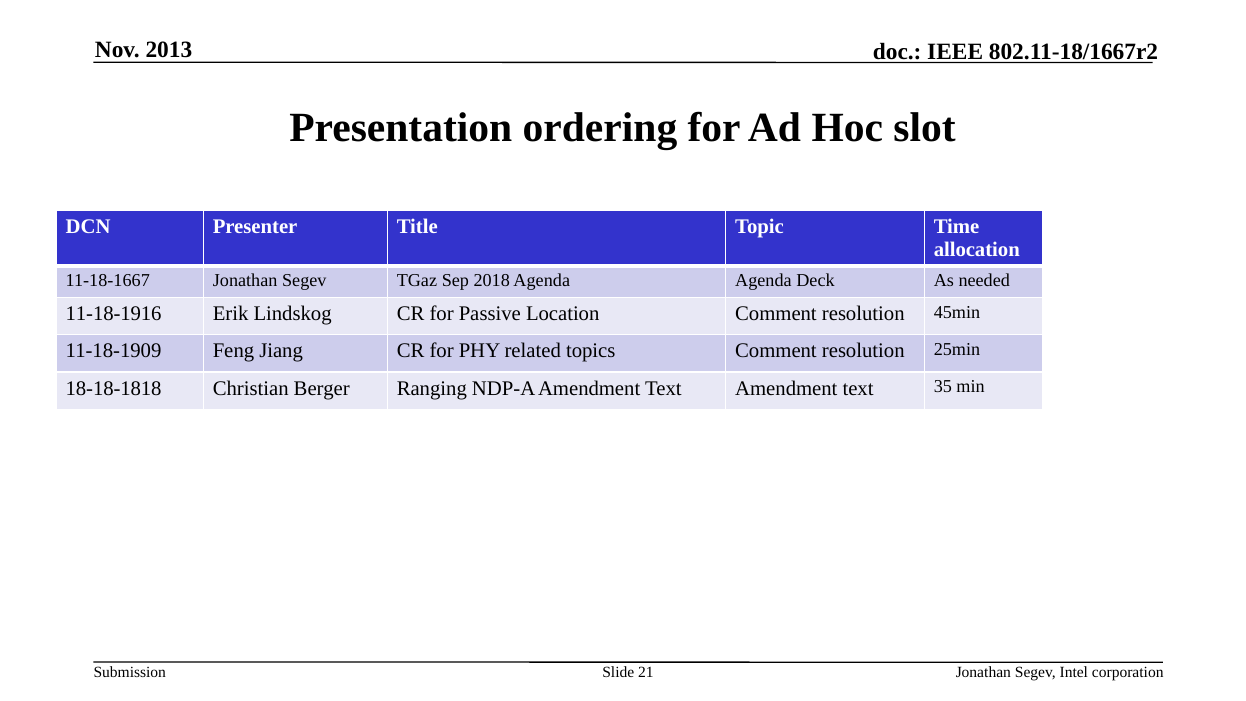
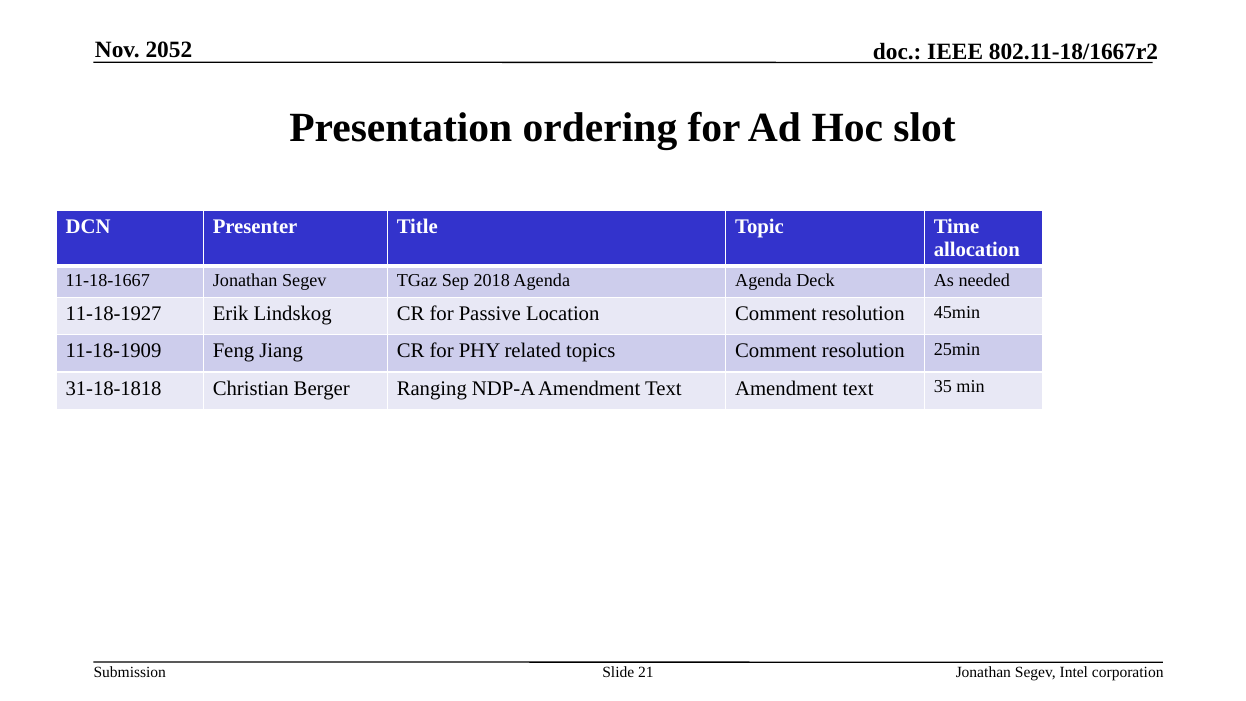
2013: 2013 -> 2052
11-18-1916: 11-18-1916 -> 11-18-1927
18-18-1818: 18-18-1818 -> 31-18-1818
